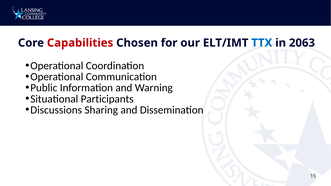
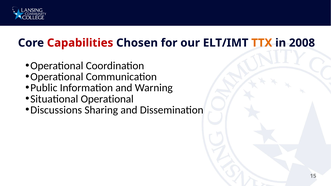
TTX colour: blue -> orange
2063: 2063 -> 2008
Situational Participants: Participants -> Operational
